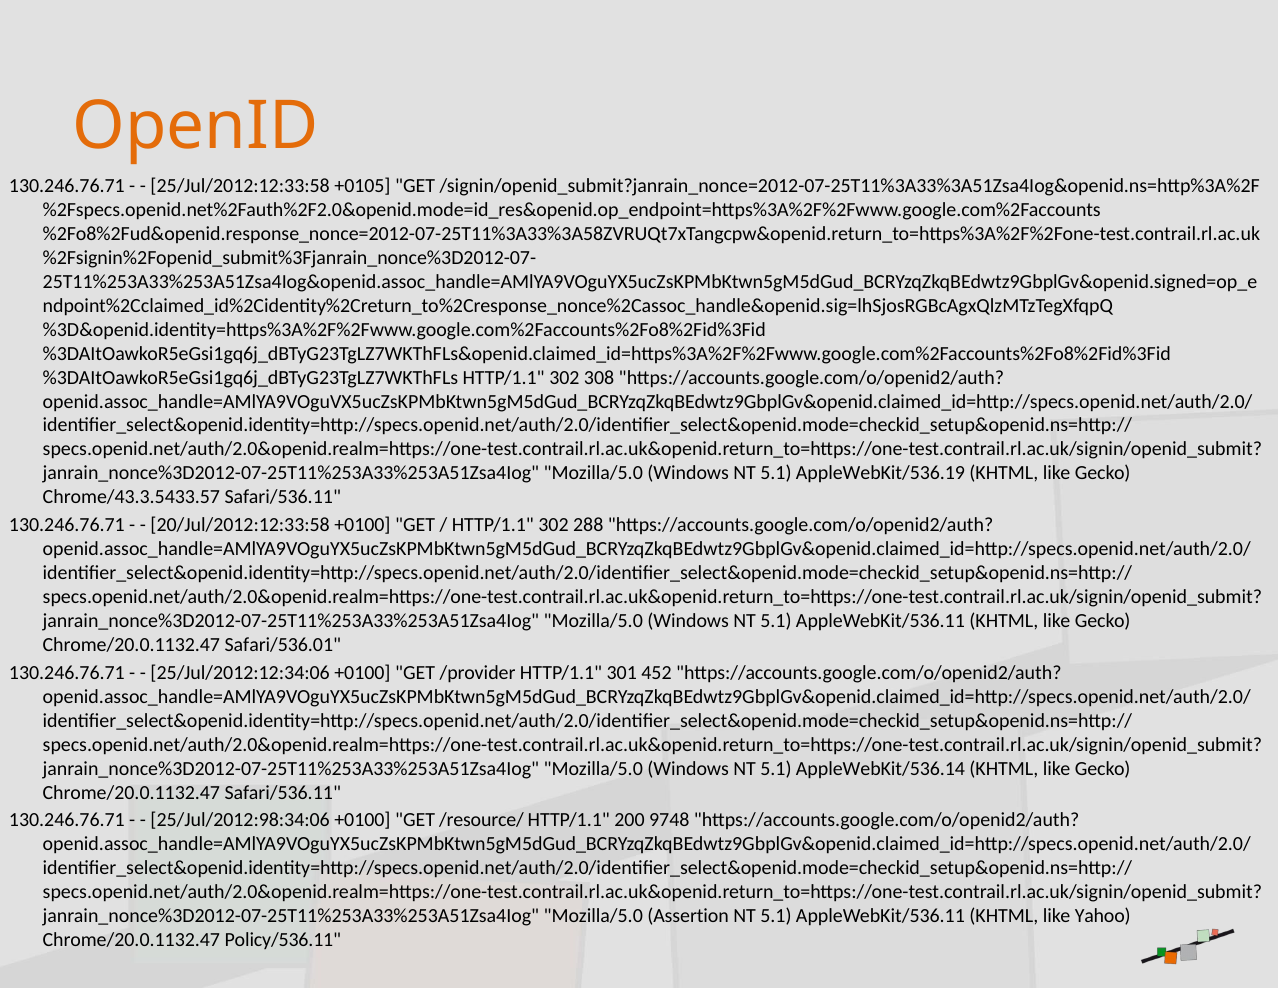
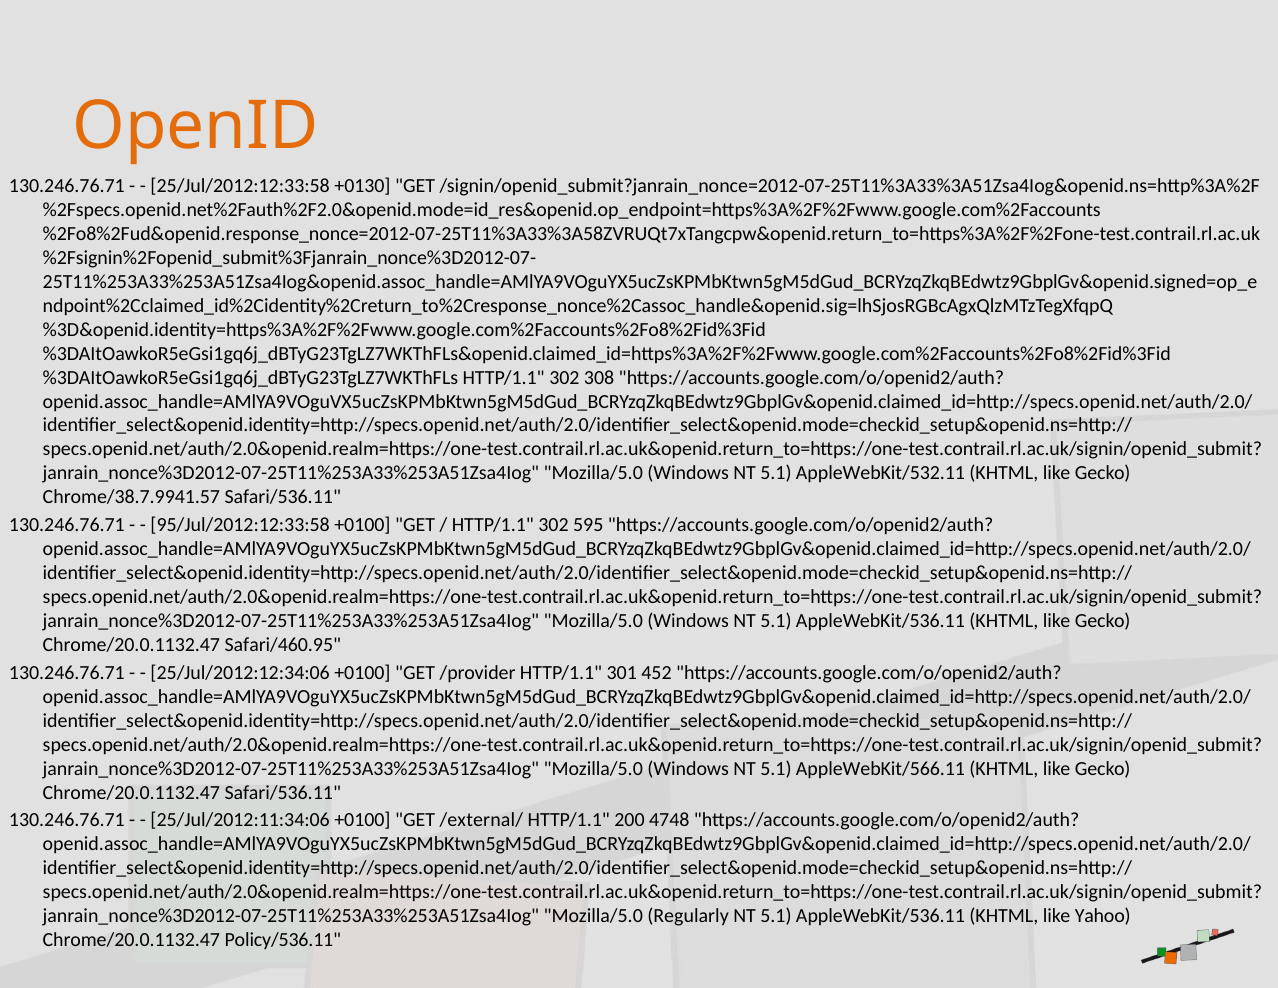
+0105: +0105 -> +0130
AppleWebKit/536.19: AppleWebKit/536.19 -> AppleWebKit/532.11
Chrome/43.3.5433.57: Chrome/43.3.5433.57 -> Chrome/38.7.9941.57
20/Jul/2012:12:33:58: 20/Jul/2012:12:33:58 -> 95/Jul/2012:12:33:58
288: 288 -> 595
Safari/536.01: Safari/536.01 -> Safari/460.95
AppleWebKit/536.14: AppleWebKit/536.14 -> AppleWebKit/566.11
25/Jul/2012:98:34:06: 25/Jul/2012:98:34:06 -> 25/Jul/2012:11:34:06
/resource/: /resource/ -> /external/
9748: 9748 -> 4748
Assertion: Assertion -> Regularly
